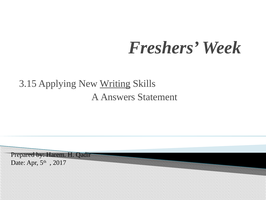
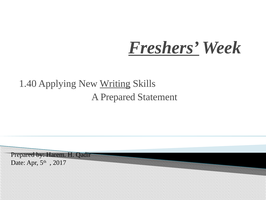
Freshers underline: none -> present
3.15: 3.15 -> 1.40
A Answers: Answers -> Prepared
